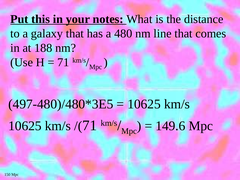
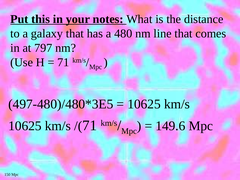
188: 188 -> 797
